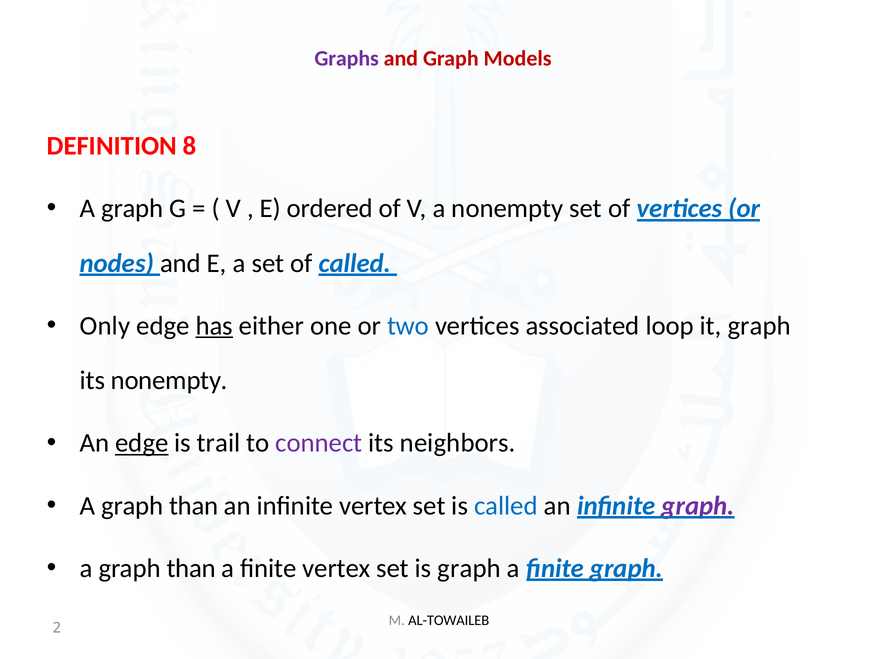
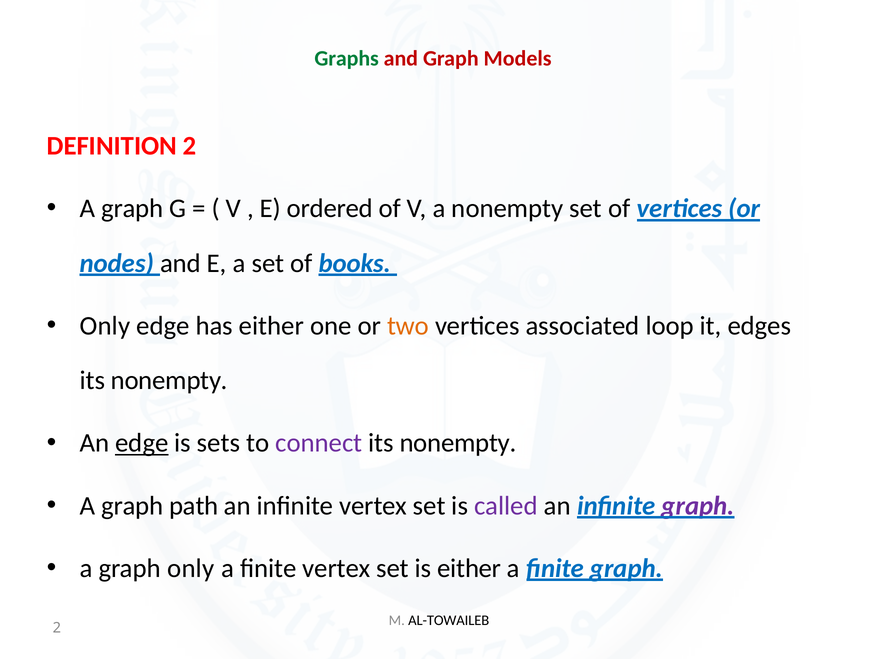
Graphs colour: purple -> green
DEFINITION 8: 8 -> 2
of called: called -> books
has underline: present -> none
two colour: blue -> orange
it graph: graph -> edges
trail: trail -> sets
neighbors at (458, 443): neighbors -> nonempty
than at (194, 505): than -> path
called at (506, 505) colour: blue -> purple
than at (191, 568): than -> only
is graph: graph -> either
